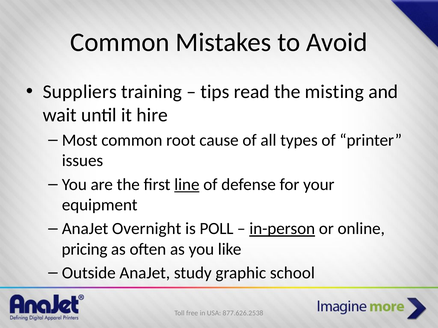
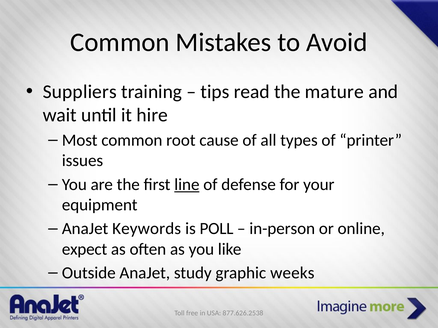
misting: misting -> mature
Overnight: Overnight -> Keywords
in-person underline: present -> none
pricing: pricing -> expect
school: school -> weeks
